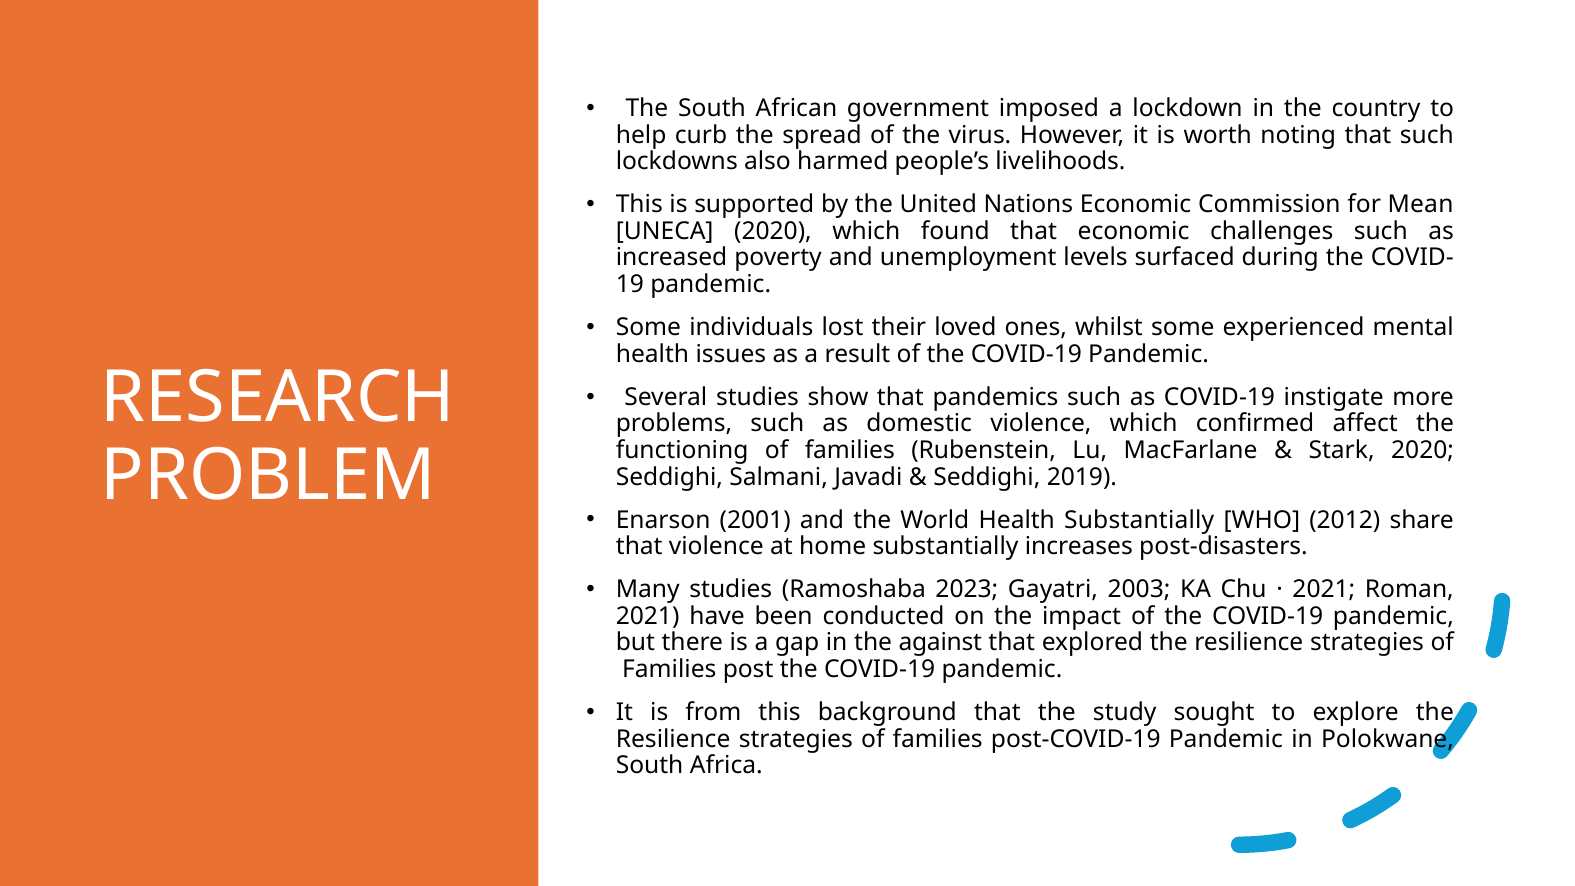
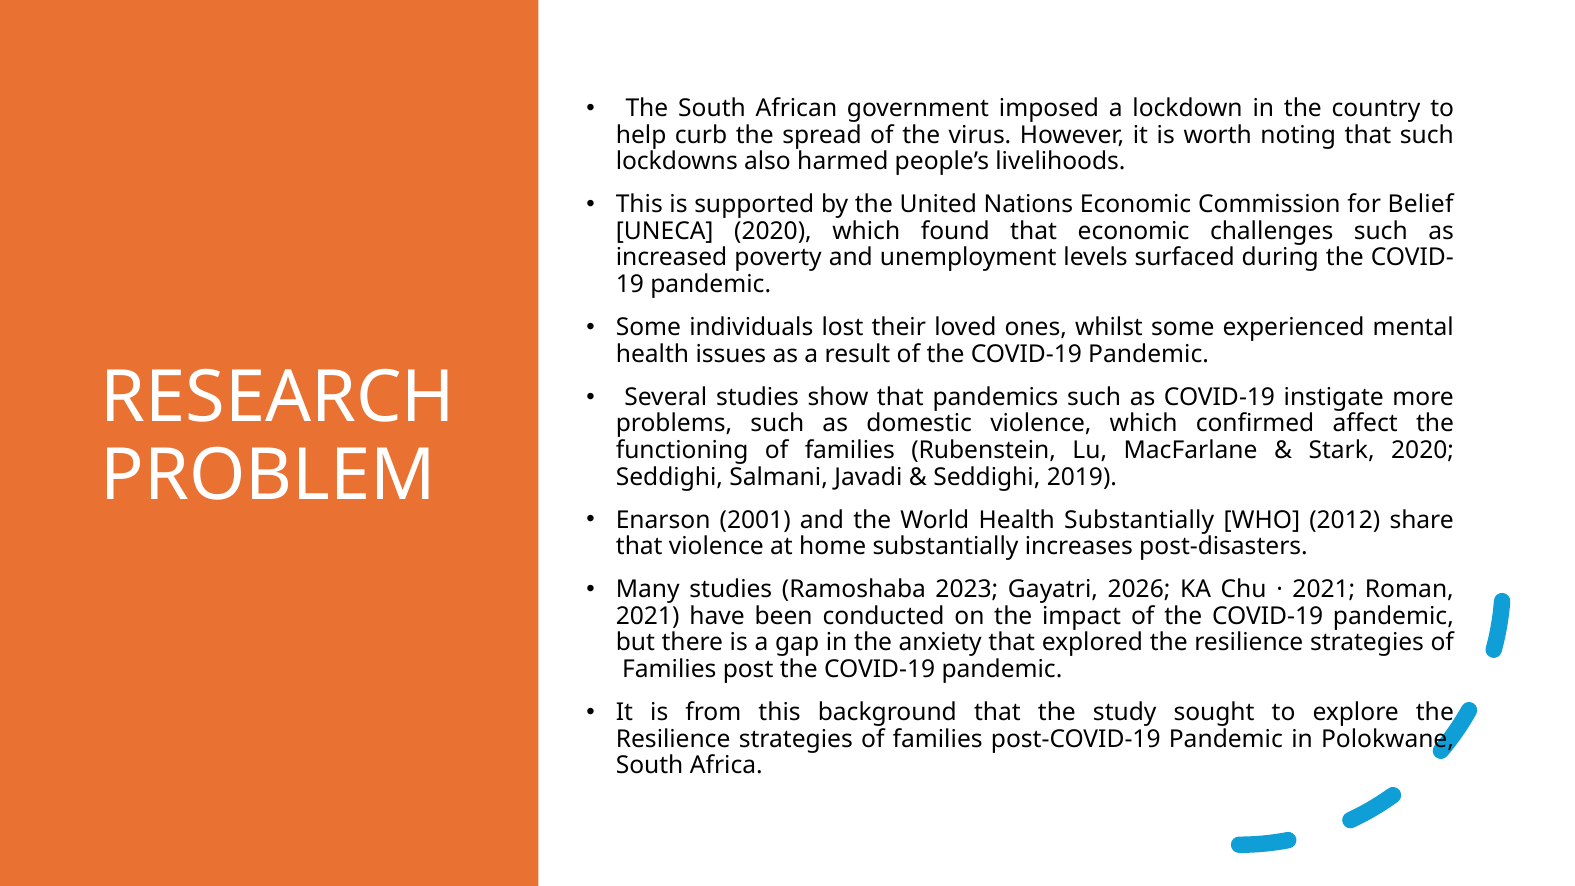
Mean: Mean -> Belief
2003: 2003 -> 2026
against: against -> anxiety
